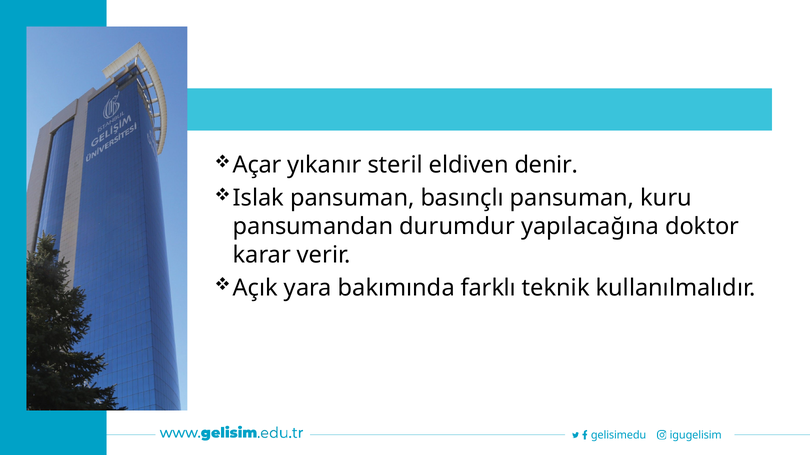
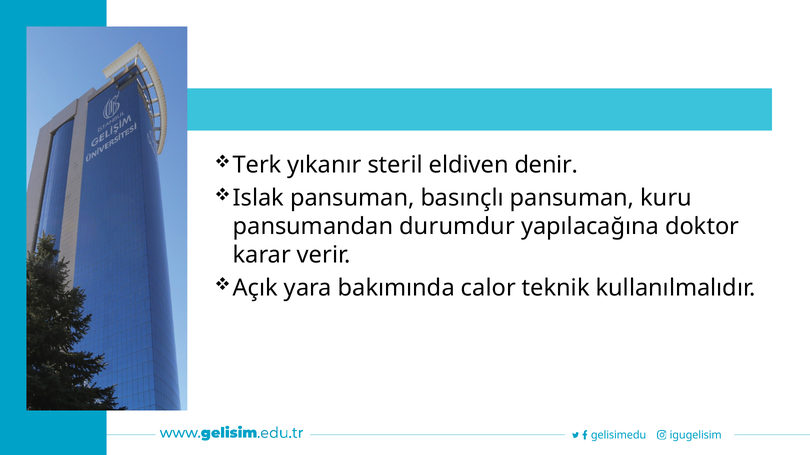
Açar: Açar -> Terk
farklı: farklı -> calor
